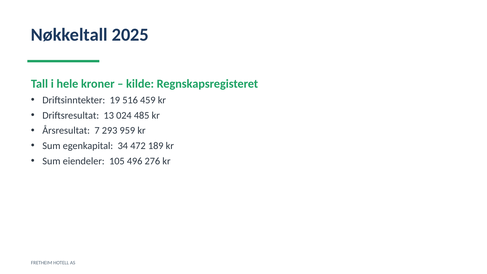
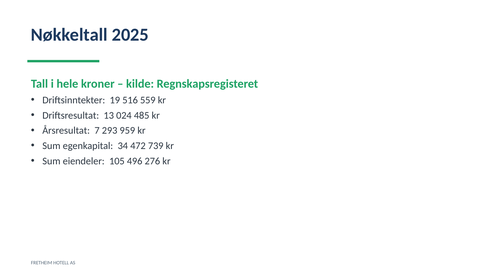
459: 459 -> 559
189: 189 -> 739
